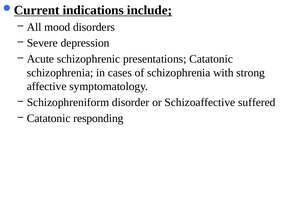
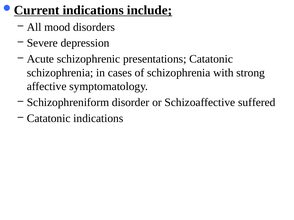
Catatonic responding: responding -> indications
